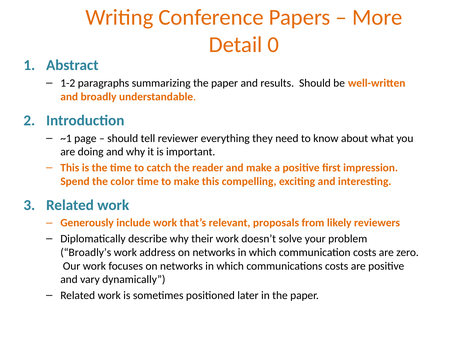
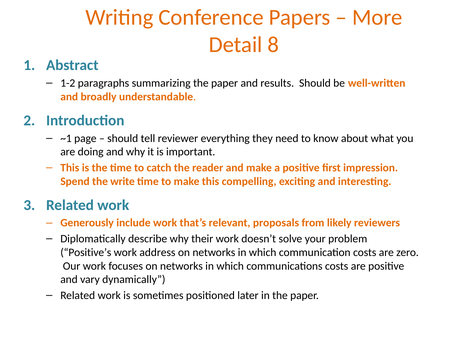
0: 0 -> 8
color: color -> write
Broadly’s: Broadly’s -> Positive’s
